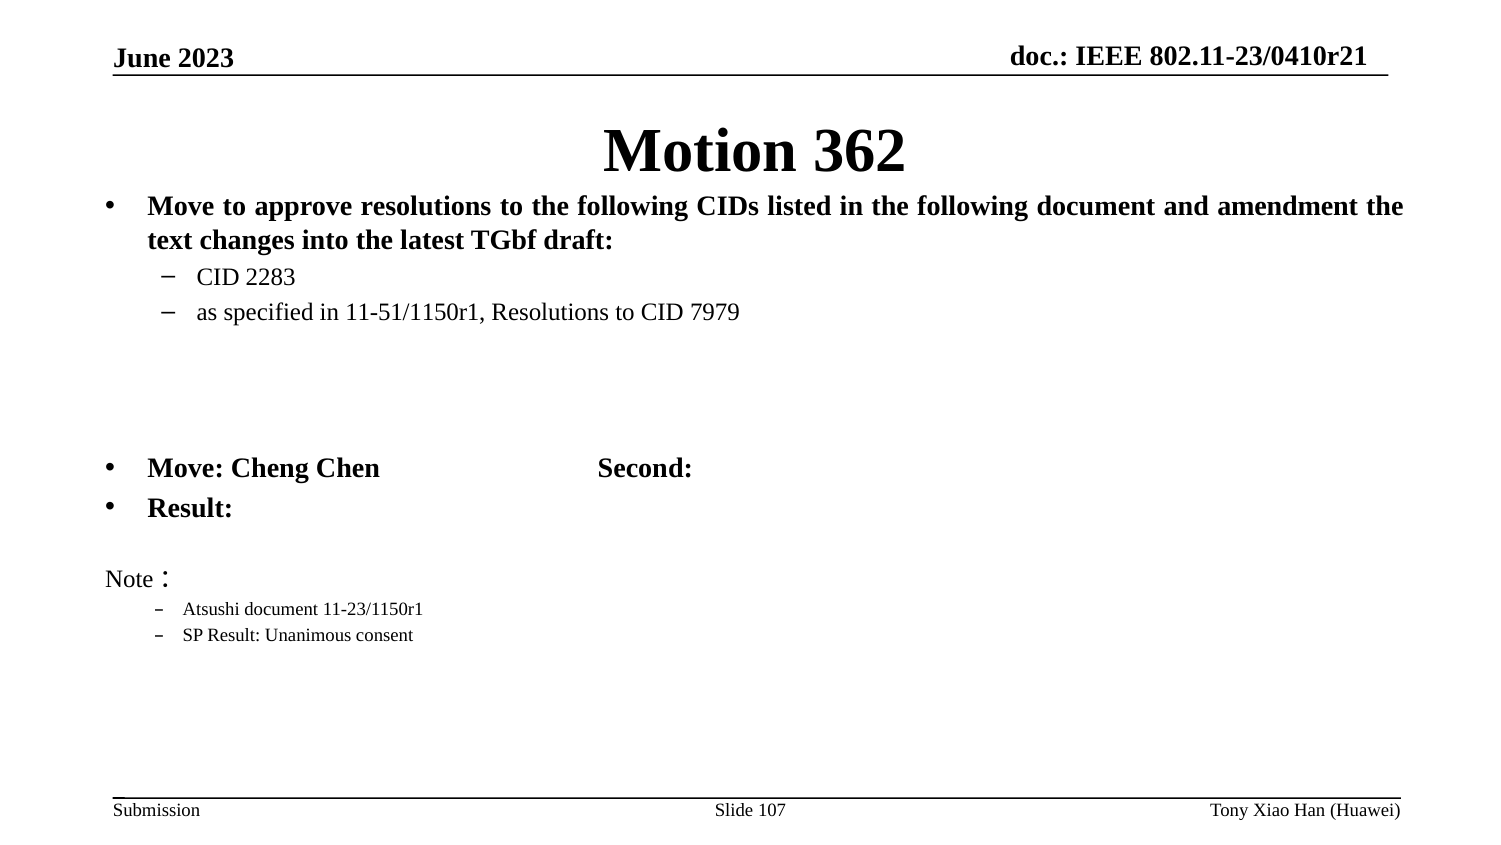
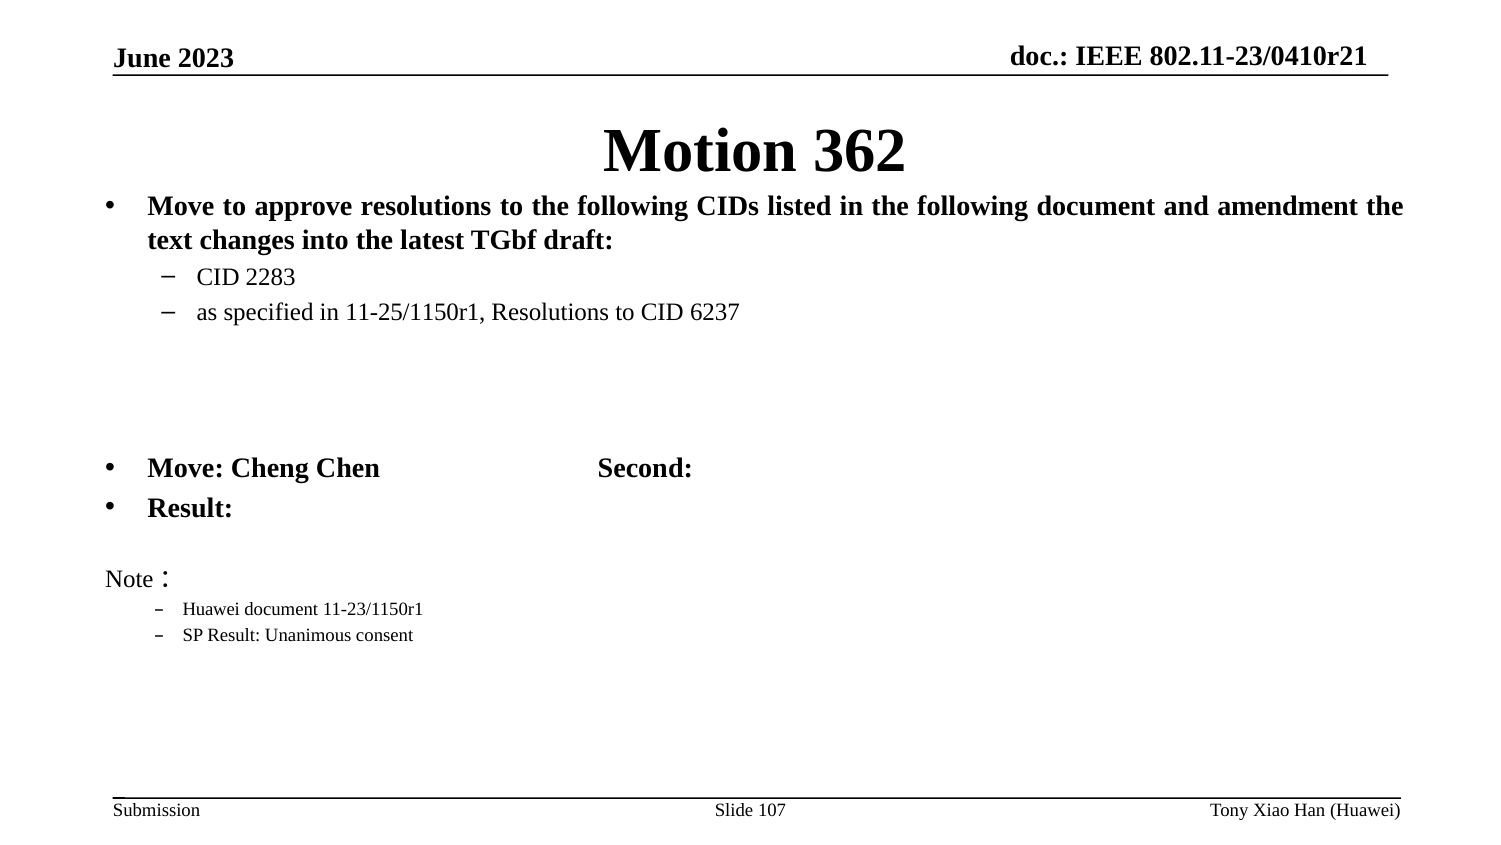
11-51/1150r1: 11-51/1150r1 -> 11-25/1150r1
7979: 7979 -> 6237
Atsushi at (211, 609): Atsushi -> Huawei
